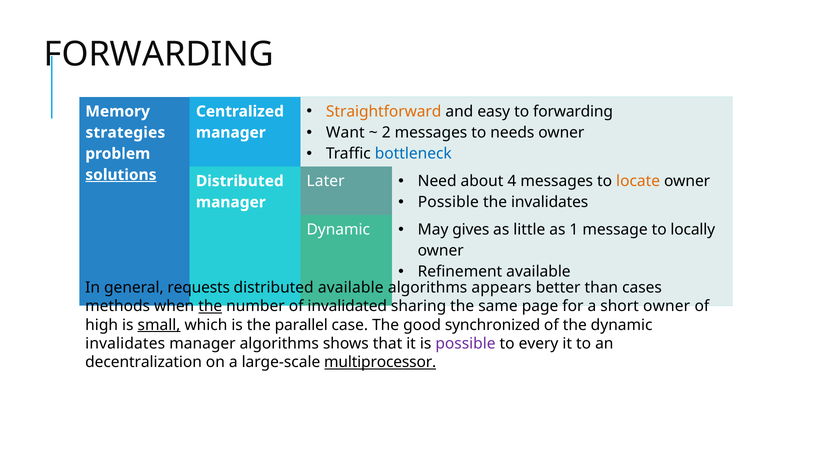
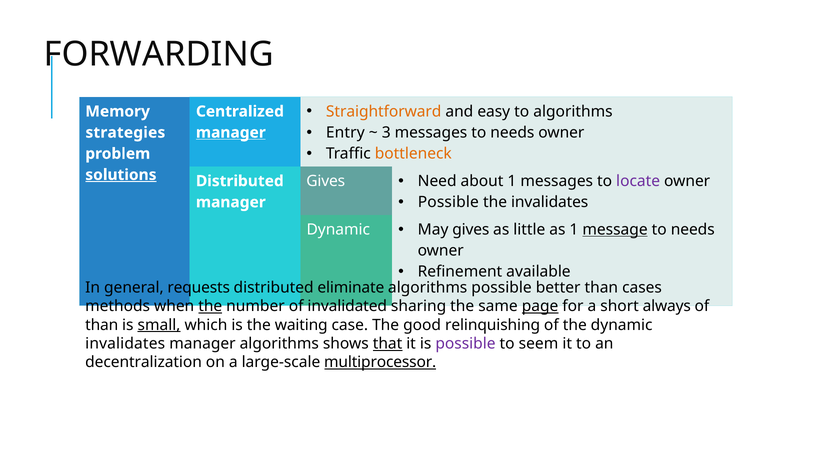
to forwarding: forwarding -> algorithms
Want: Want -> Entry
2: 2 -> 3
manager at (231, 133) underline: none -> present
bottleneck colour: blue -> orange
Later at (326, 181): Later -> Gives
about 4: 4 -> 1
locate colour: orange -> purple
message underline: none -> present
locally at (693, 230): locally -> needs
distributed available: available -> eliminate
algorithms appears: appears -> possible
page underline: none -> present
short owner: owner -> always
high at (102, 325): high -> than
parallel: parallel -> waiting
synchronized: synchronized -> relinquishing
that underline: none -> present
every: every -> seem
